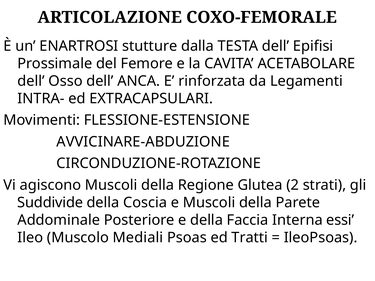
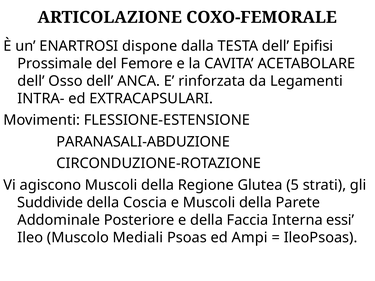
stutture: stutture -> dispone
AVVICINARE-ABDUZIONE: AVVICINARE-ABDUZIONE -> PARANASALI-ABDUZIONE
2: 2 -> 5
Tratti: Tratti -> Ampi
